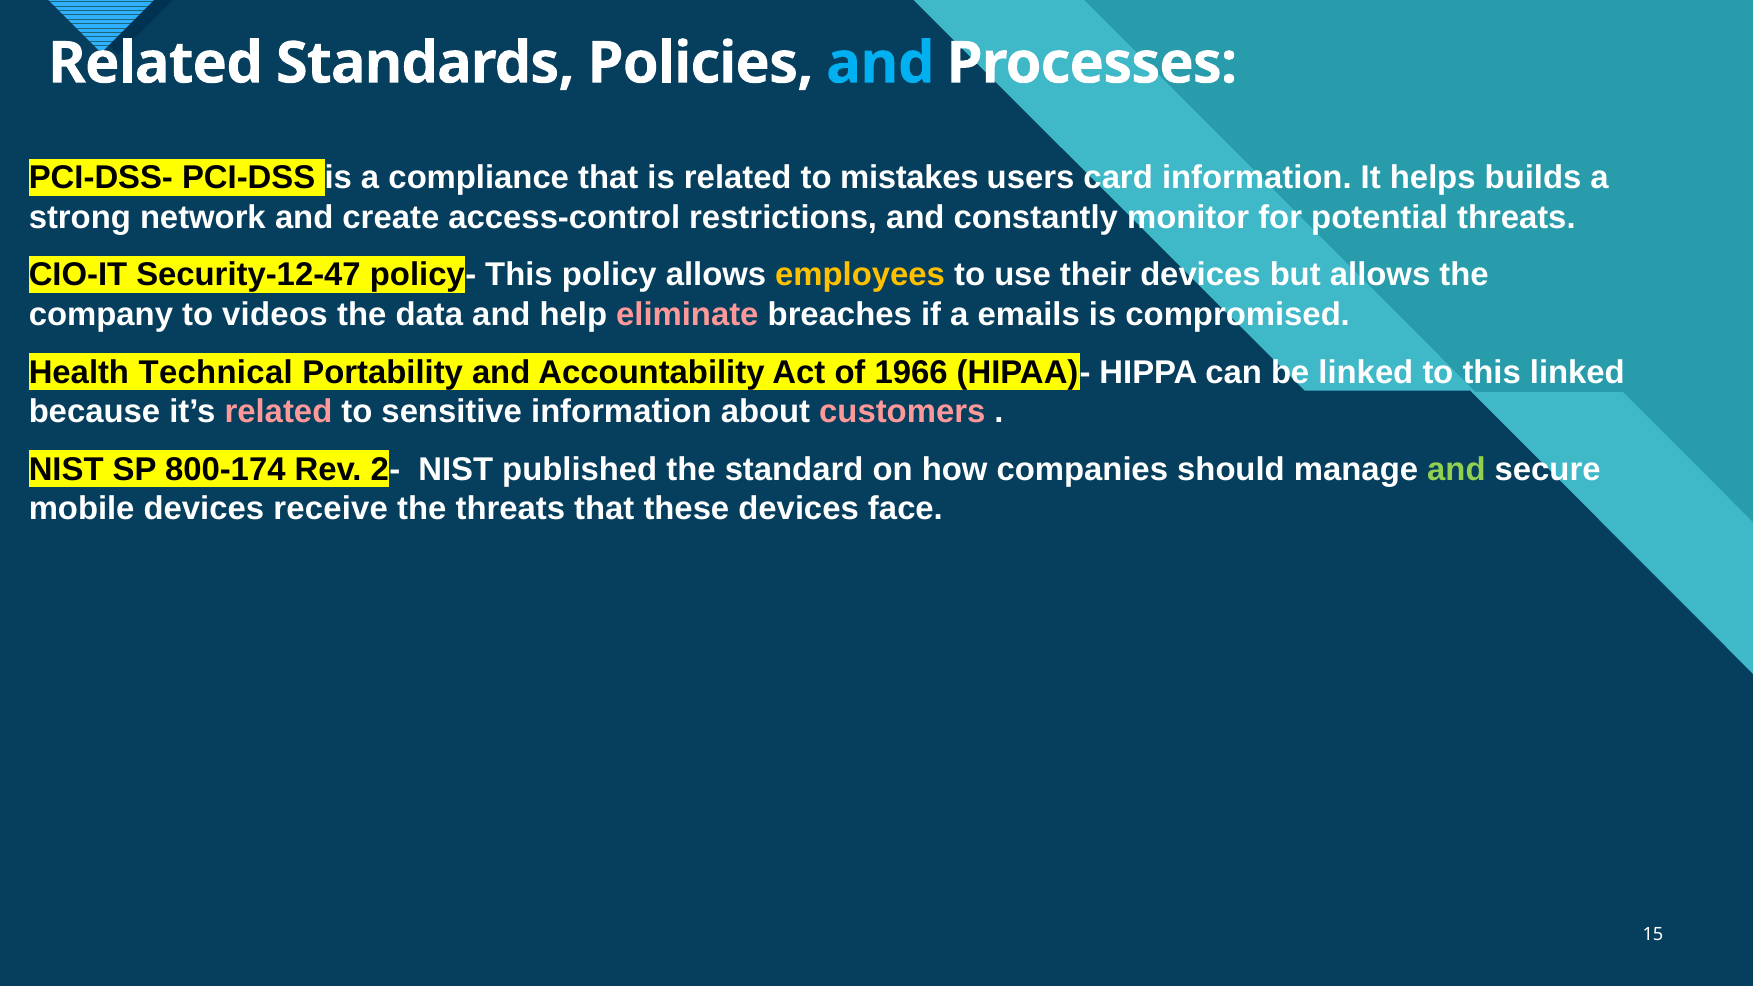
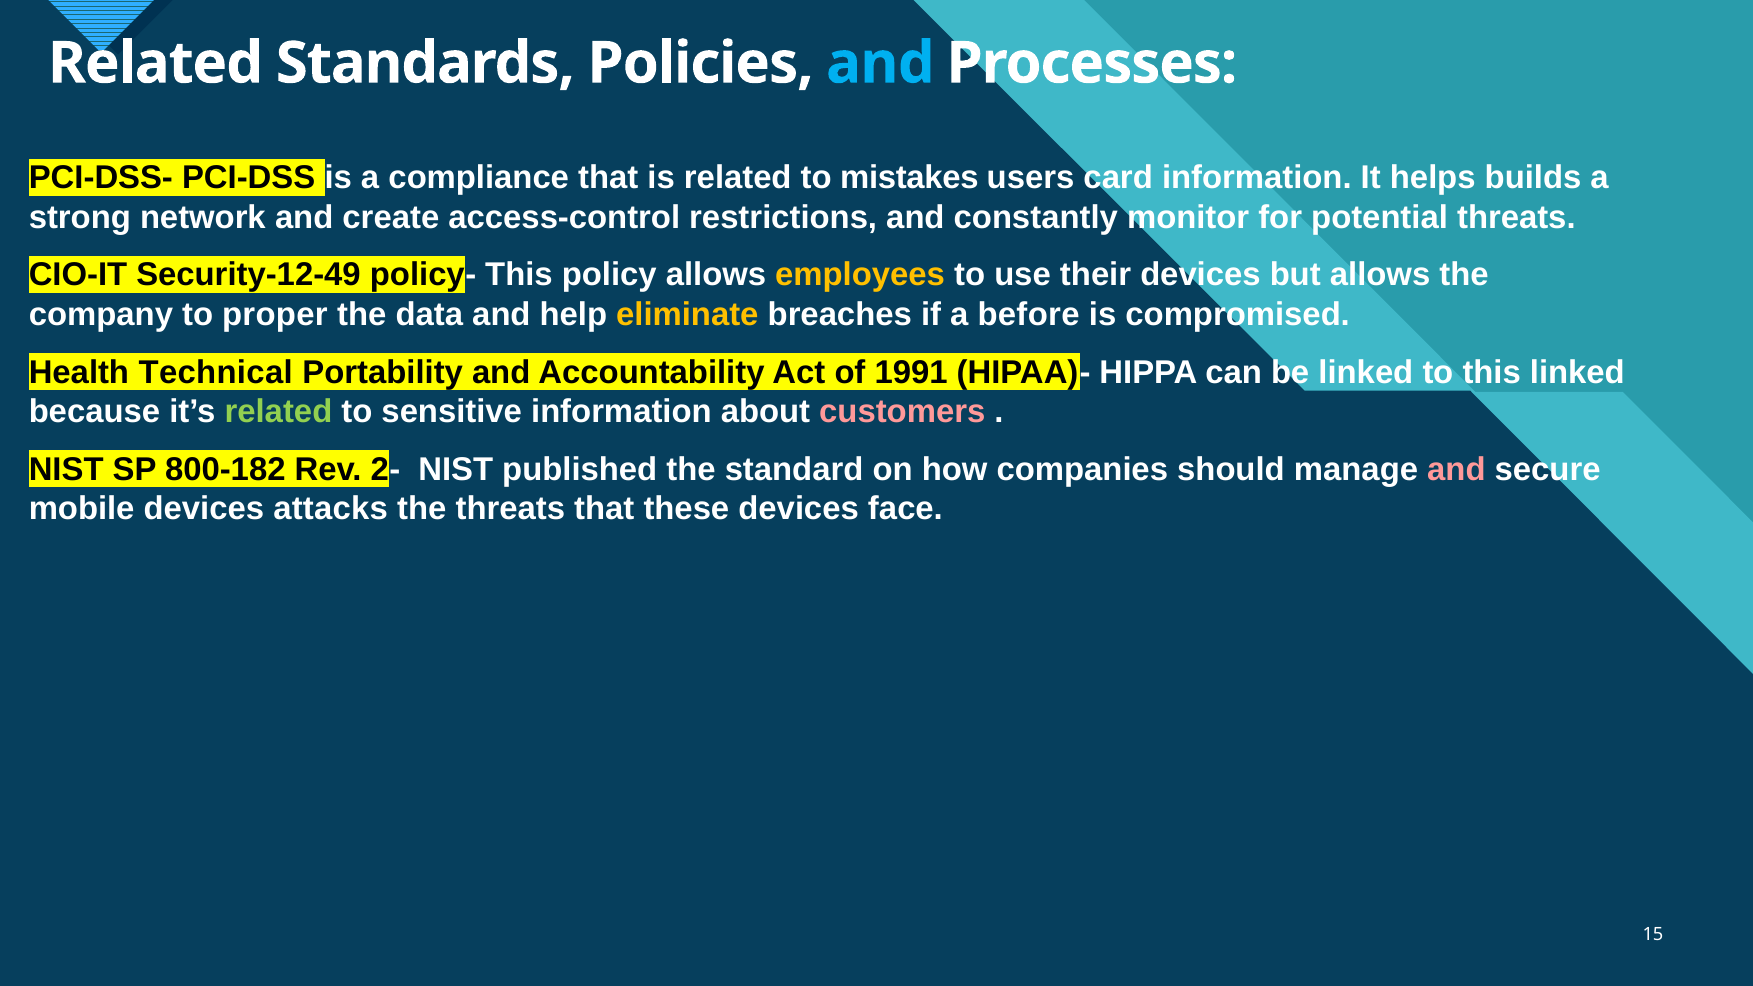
Security-12-47: Security-12-47 -> Security-12-49
videos: videos -> proper
eliminate colour: pink -> yellow
emails: emails -> before
1966: 1966 -> 1991
related at (278, 412) colour: pink -> light green
800-174: 800-174 -> 800-182
and at (1456, 469) colour: light green -> pink
receive: receive -> attacks
